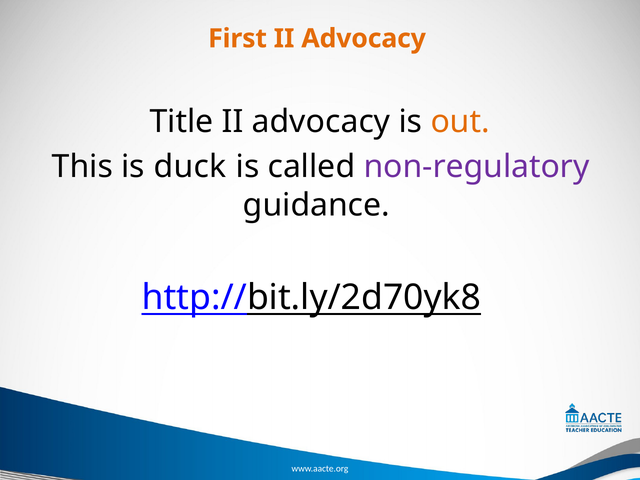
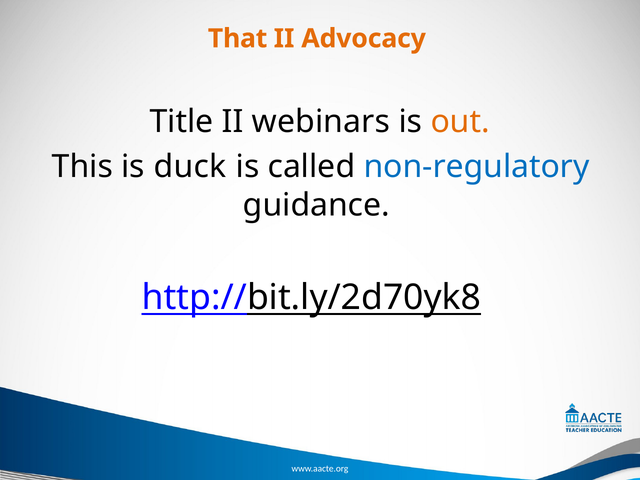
First: First -> That
Title II advocacy: advocacy -> webinars
non-regulatory colour: purple -> blue
